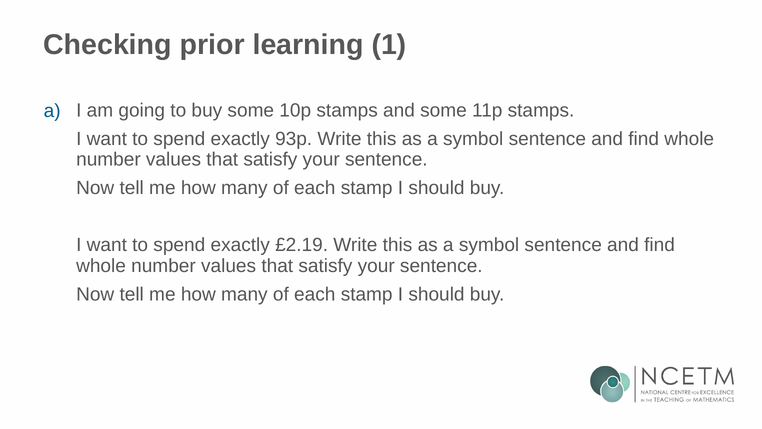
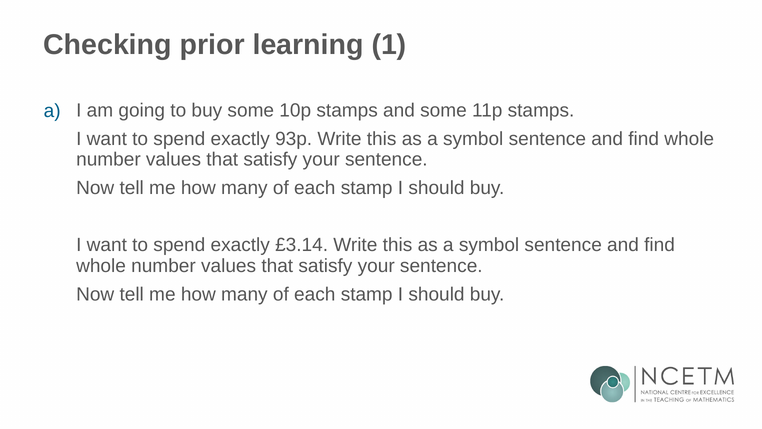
£2.19: £2.19 -> £3.14
